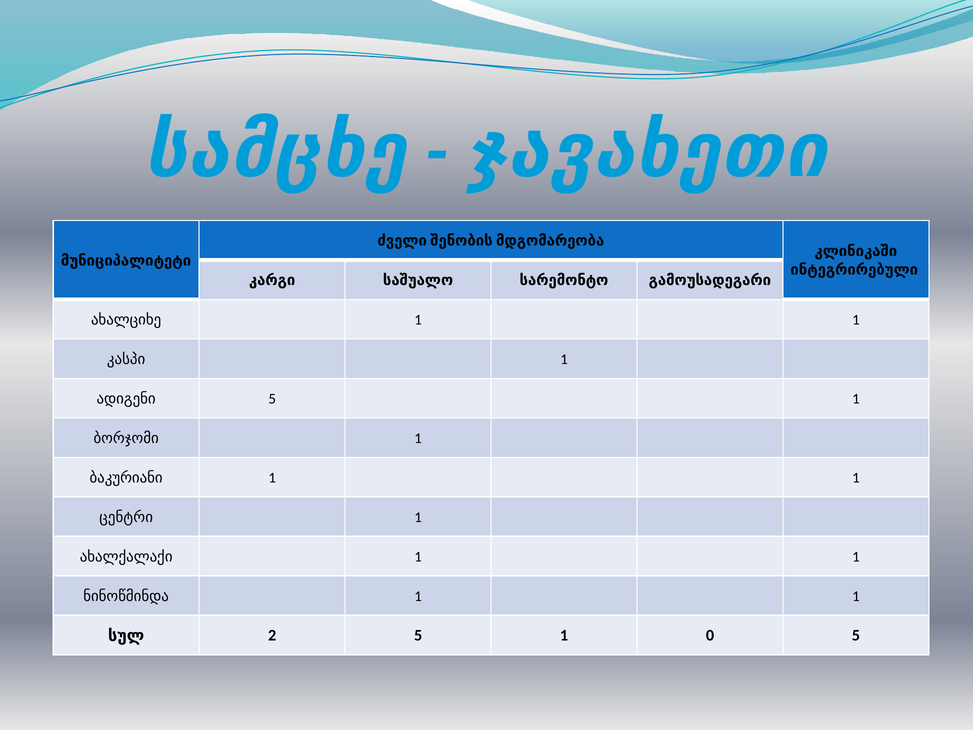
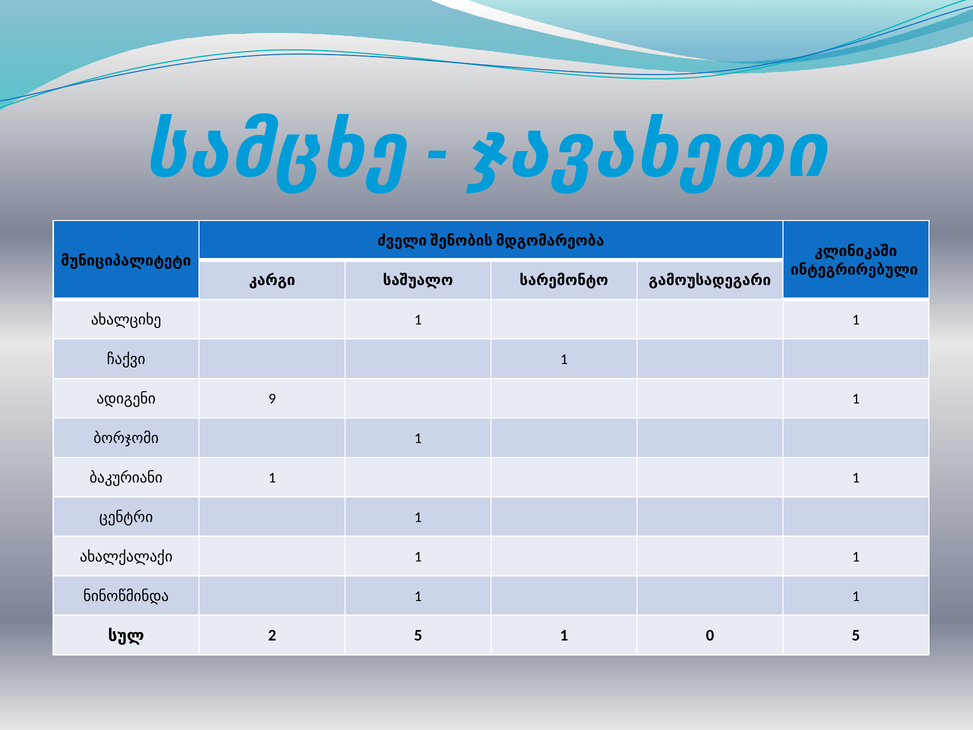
კასპი: კასპი -> ჩაქვი
ადიგენი 5: 5 -> 9
